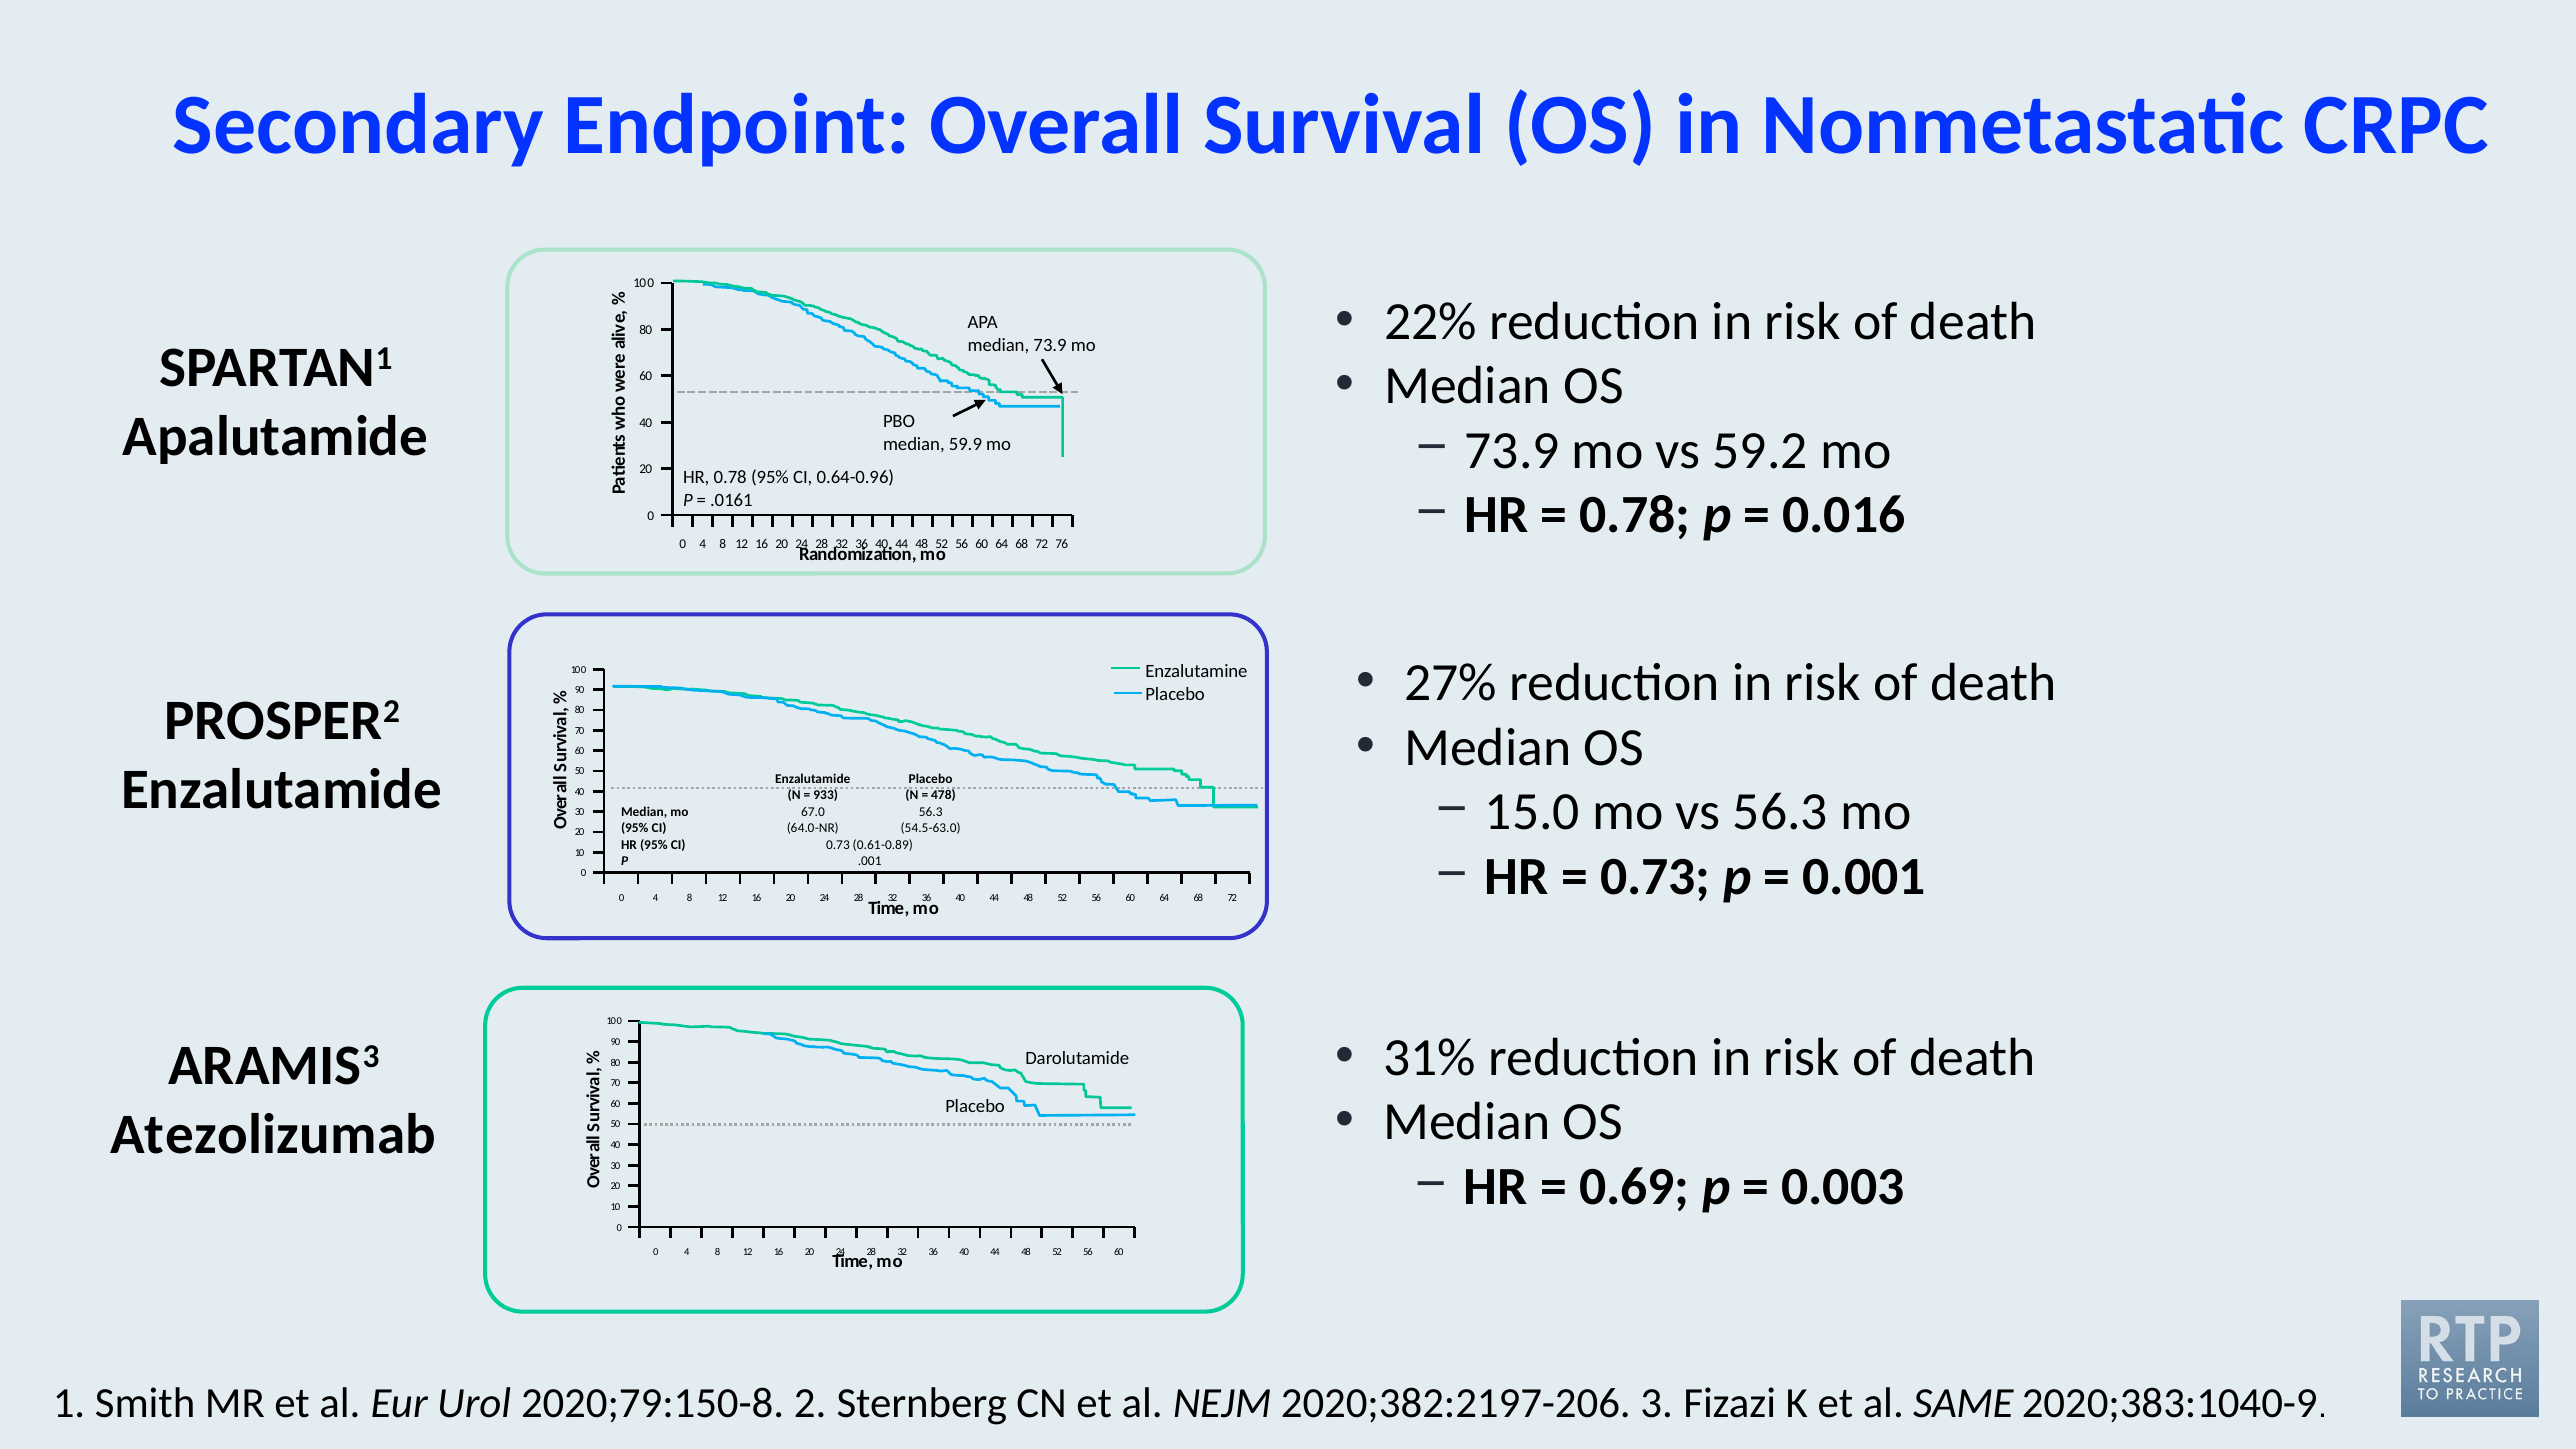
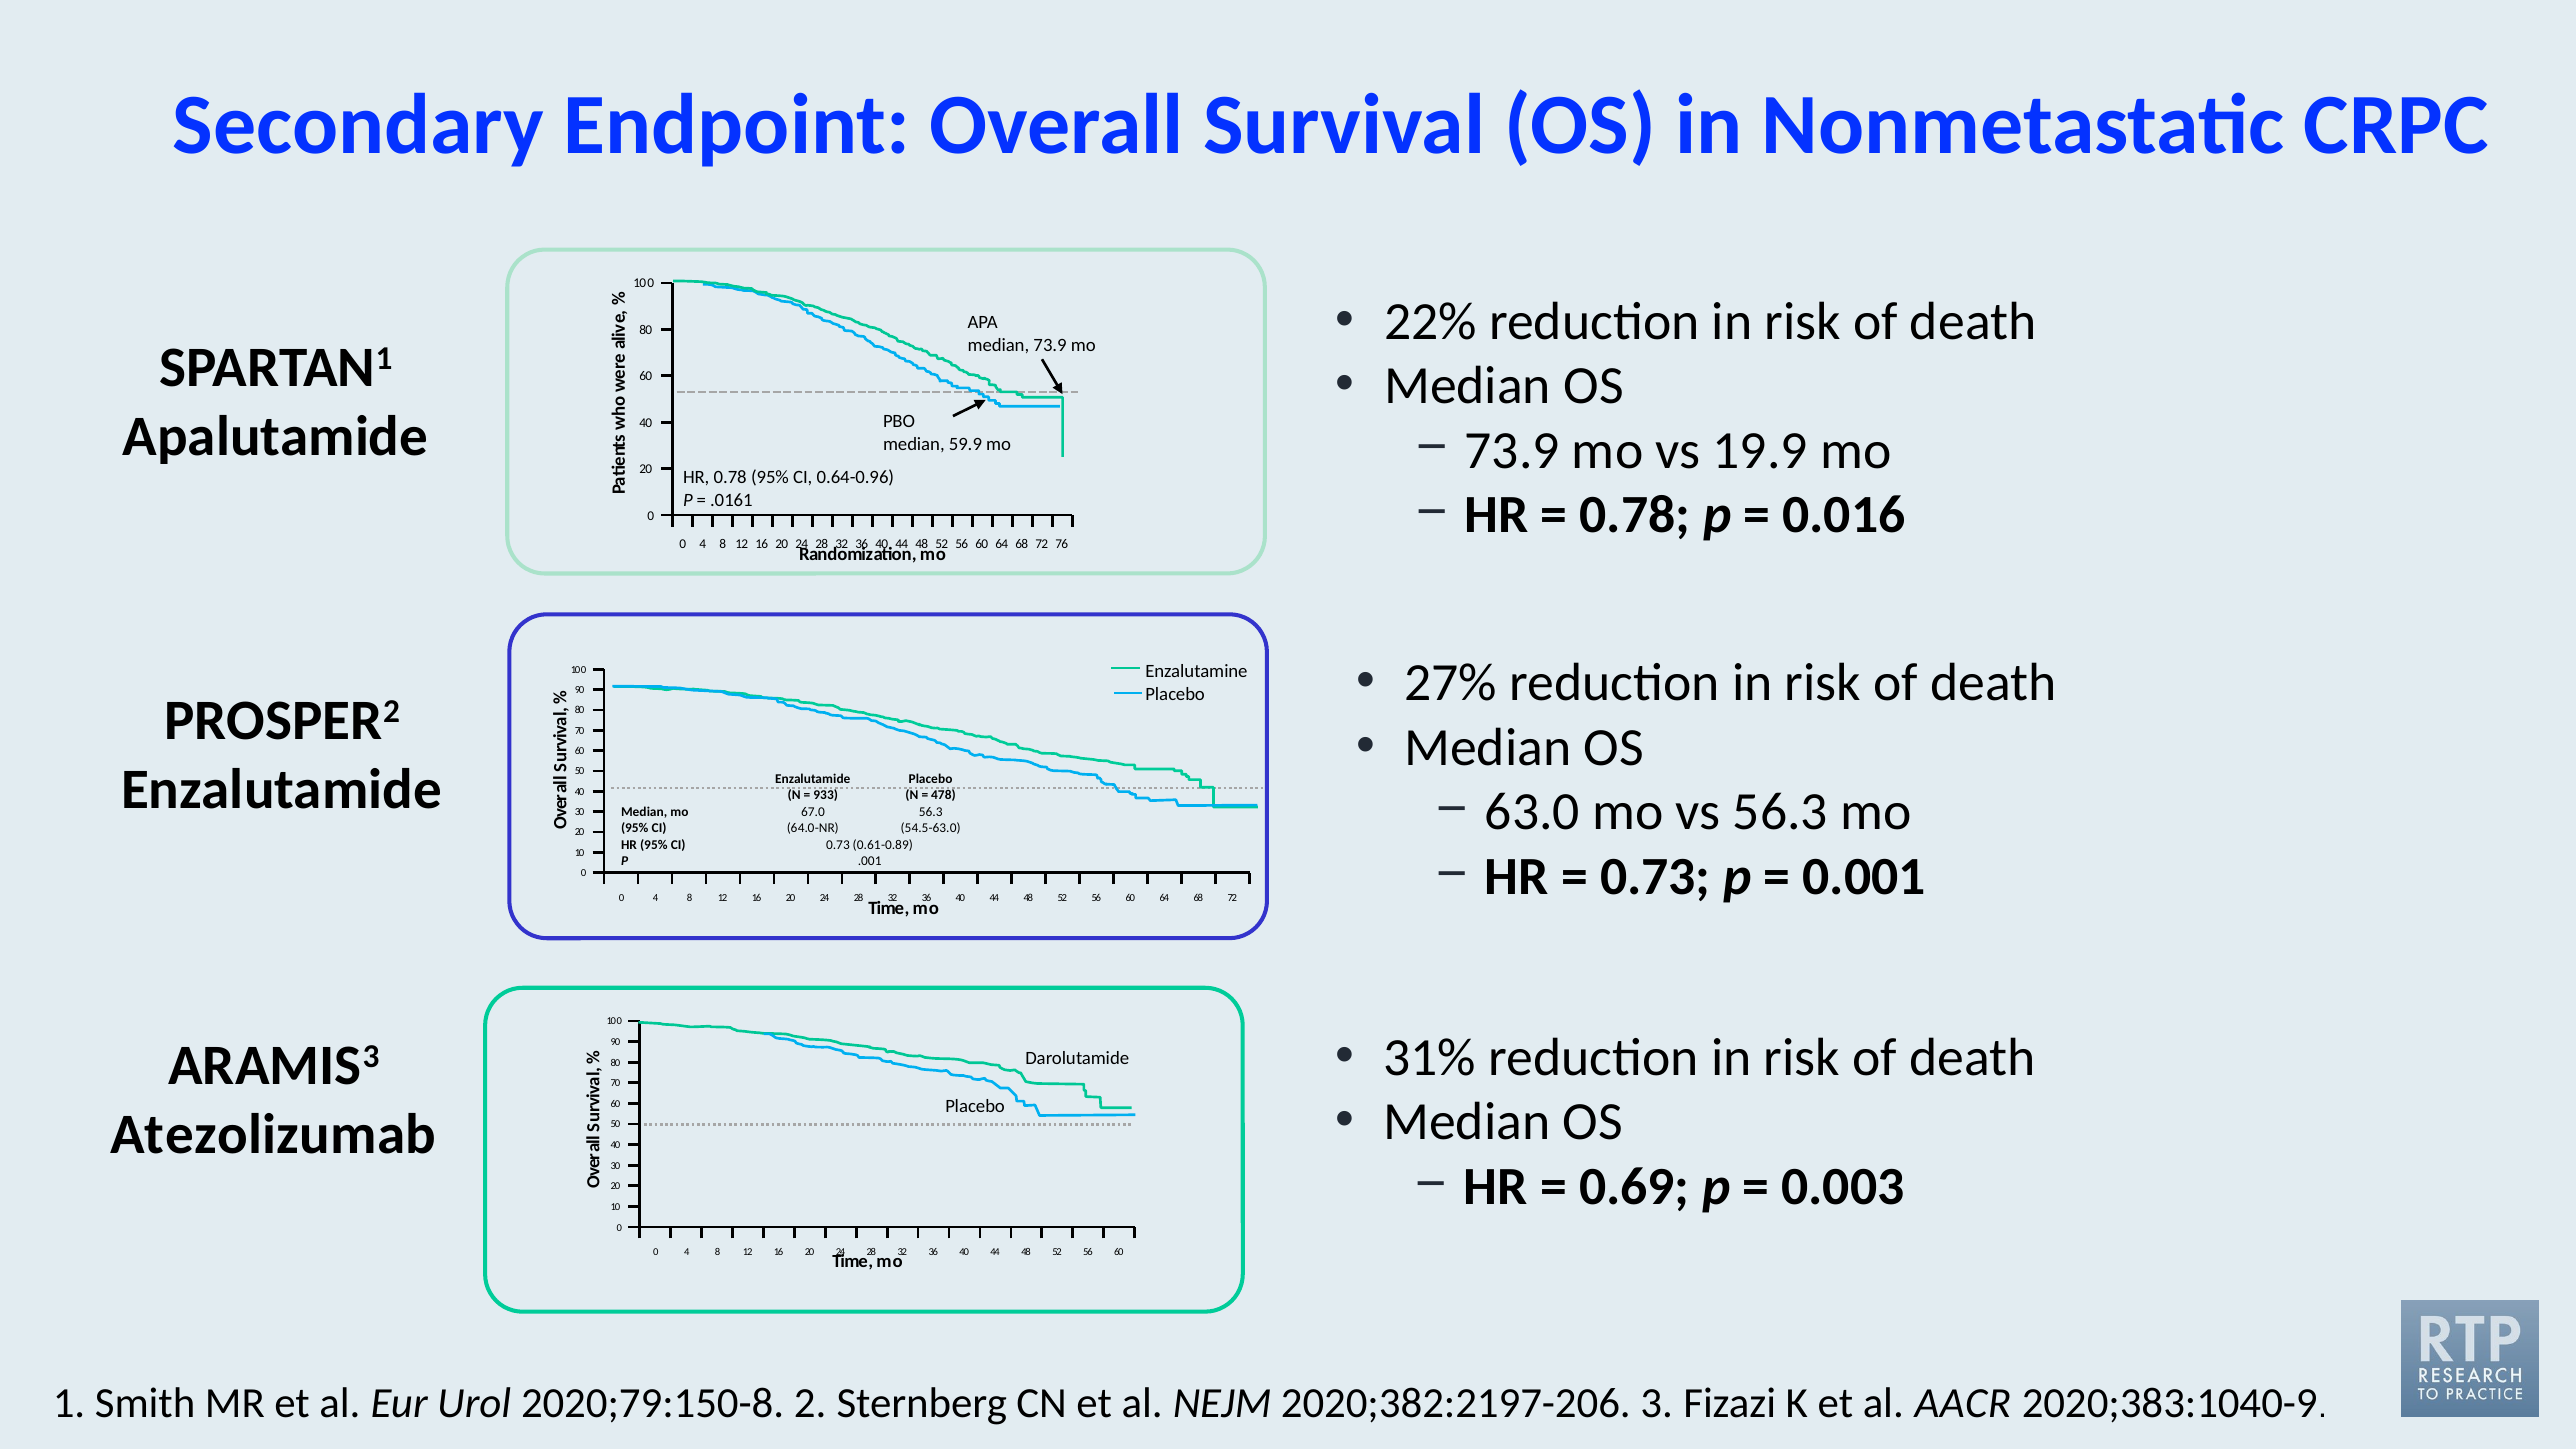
59.2: 59.2 -> 19.9
15.0: 15.0 -> 63.0
SAME: SAME -> AACR
